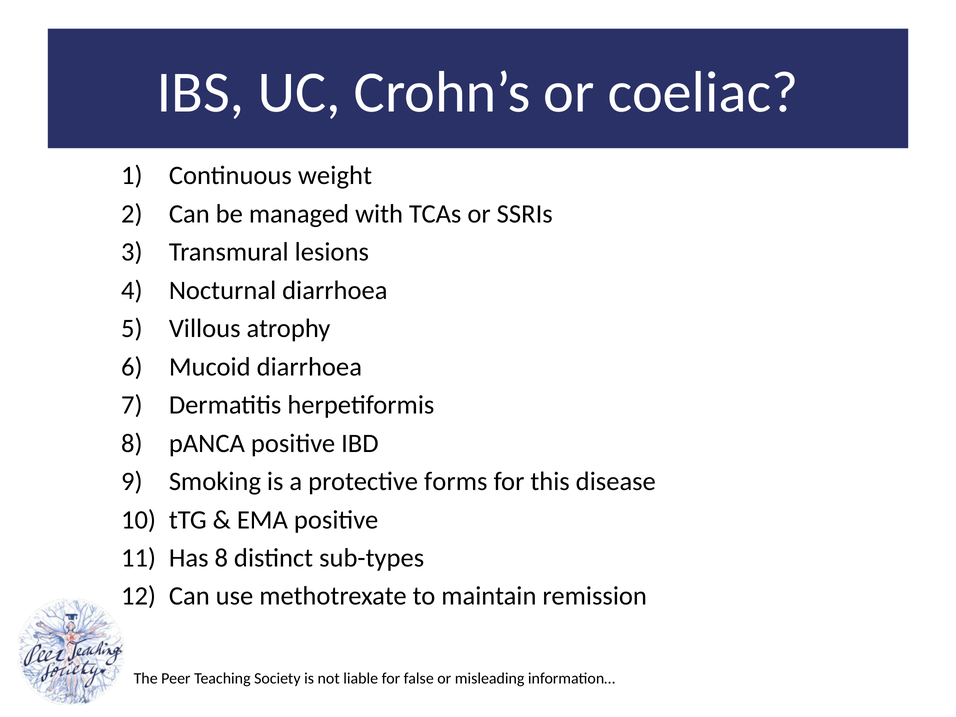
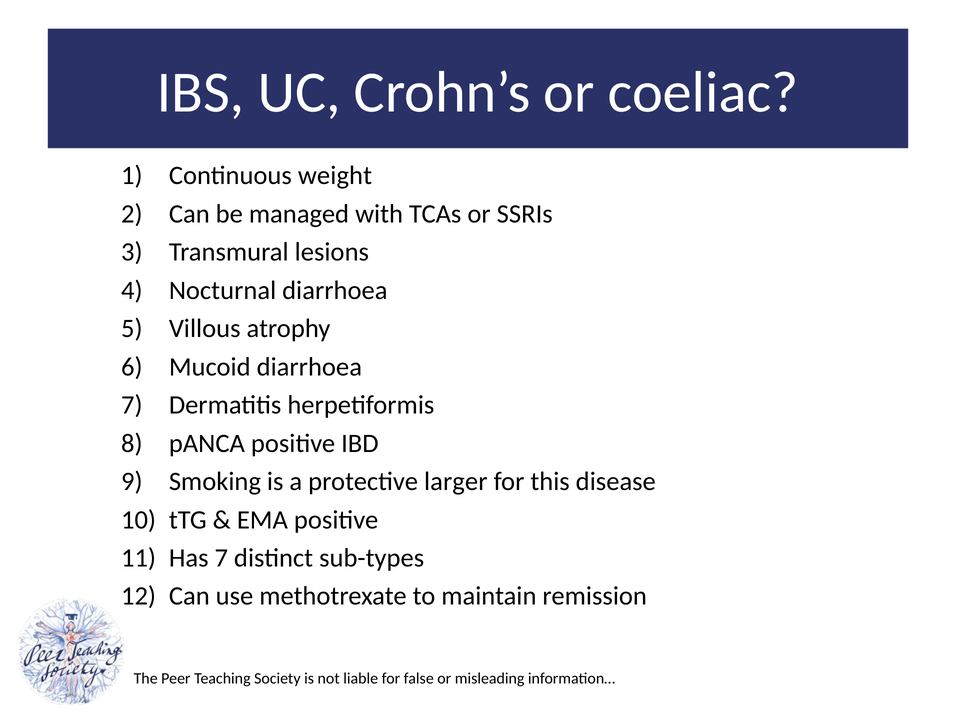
forms: forms -> larger
Has 8: 8 -> 7
